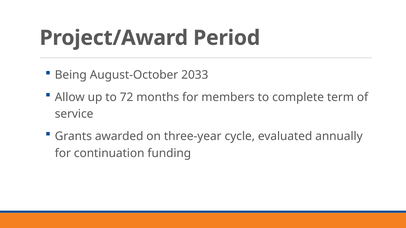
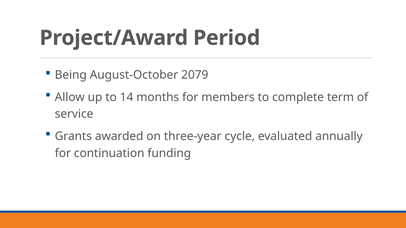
2033: 2033 -> 2079
72: 72 -> 14
